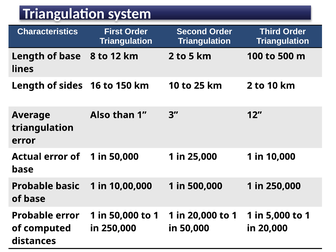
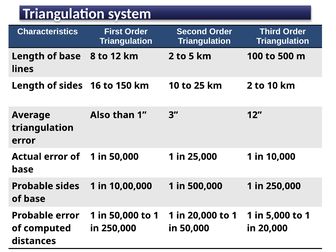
Probable basic: basic -> sides
